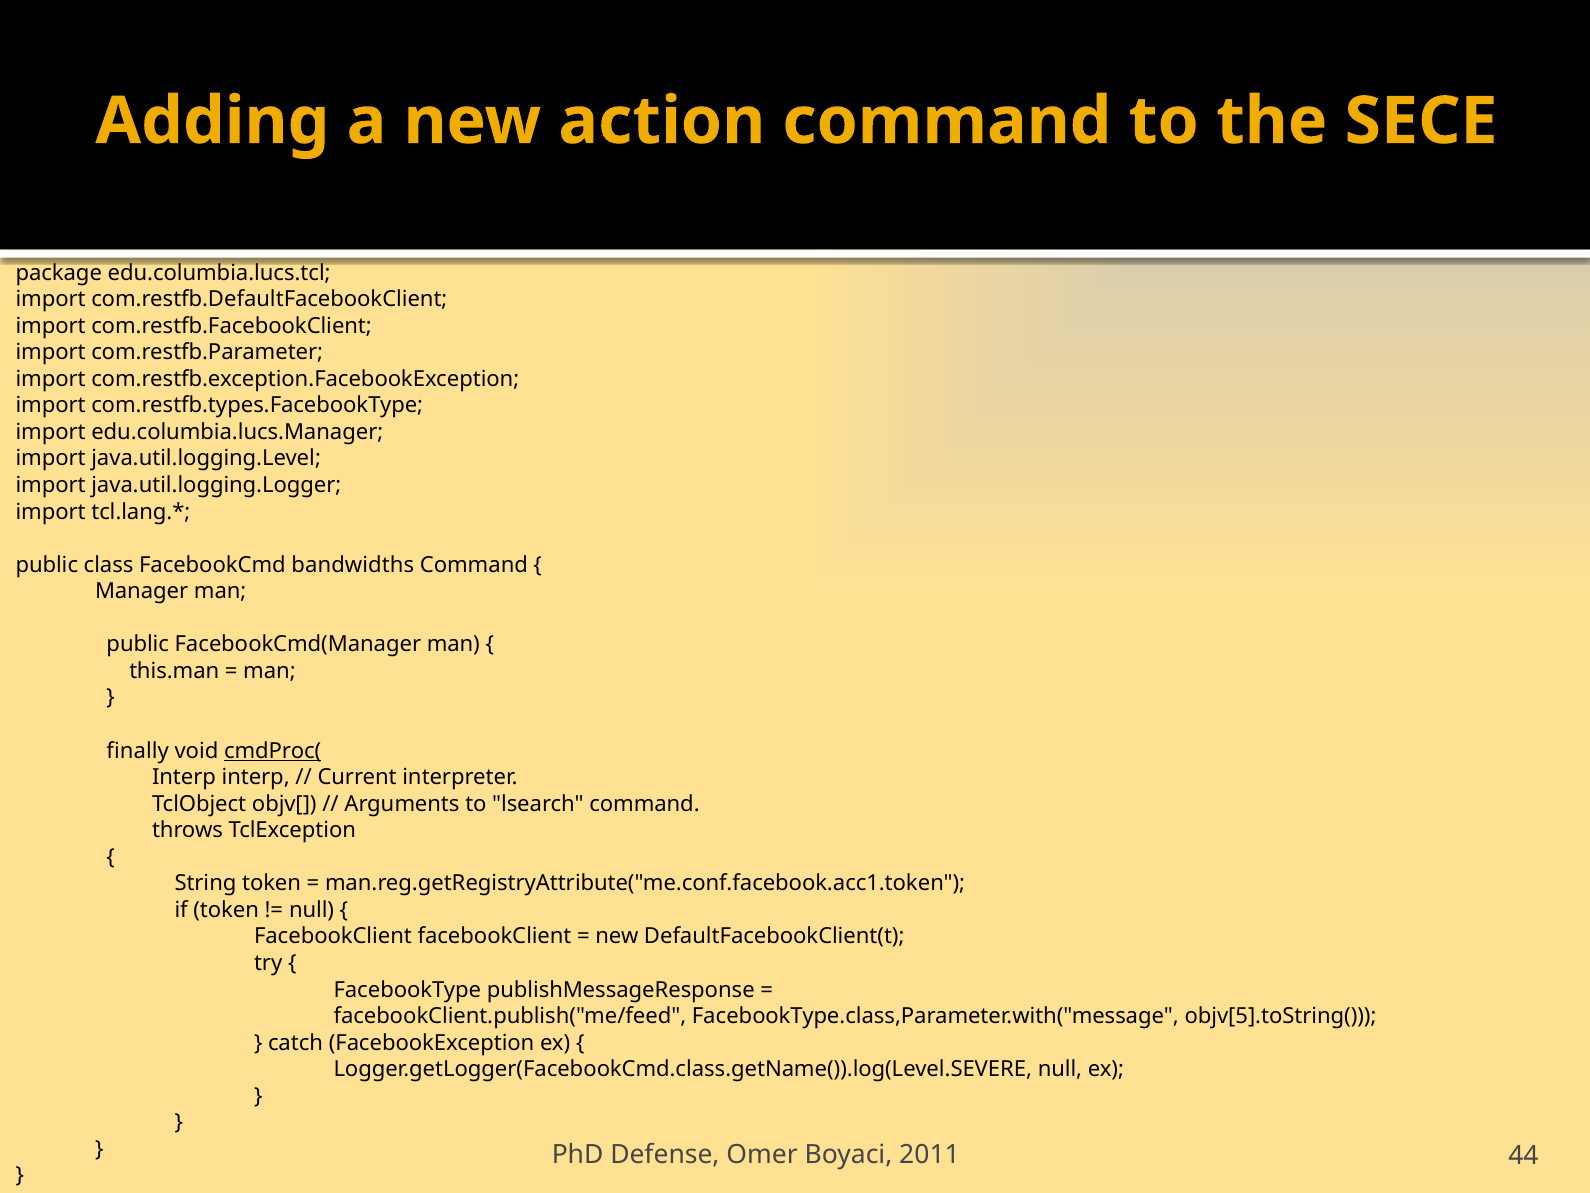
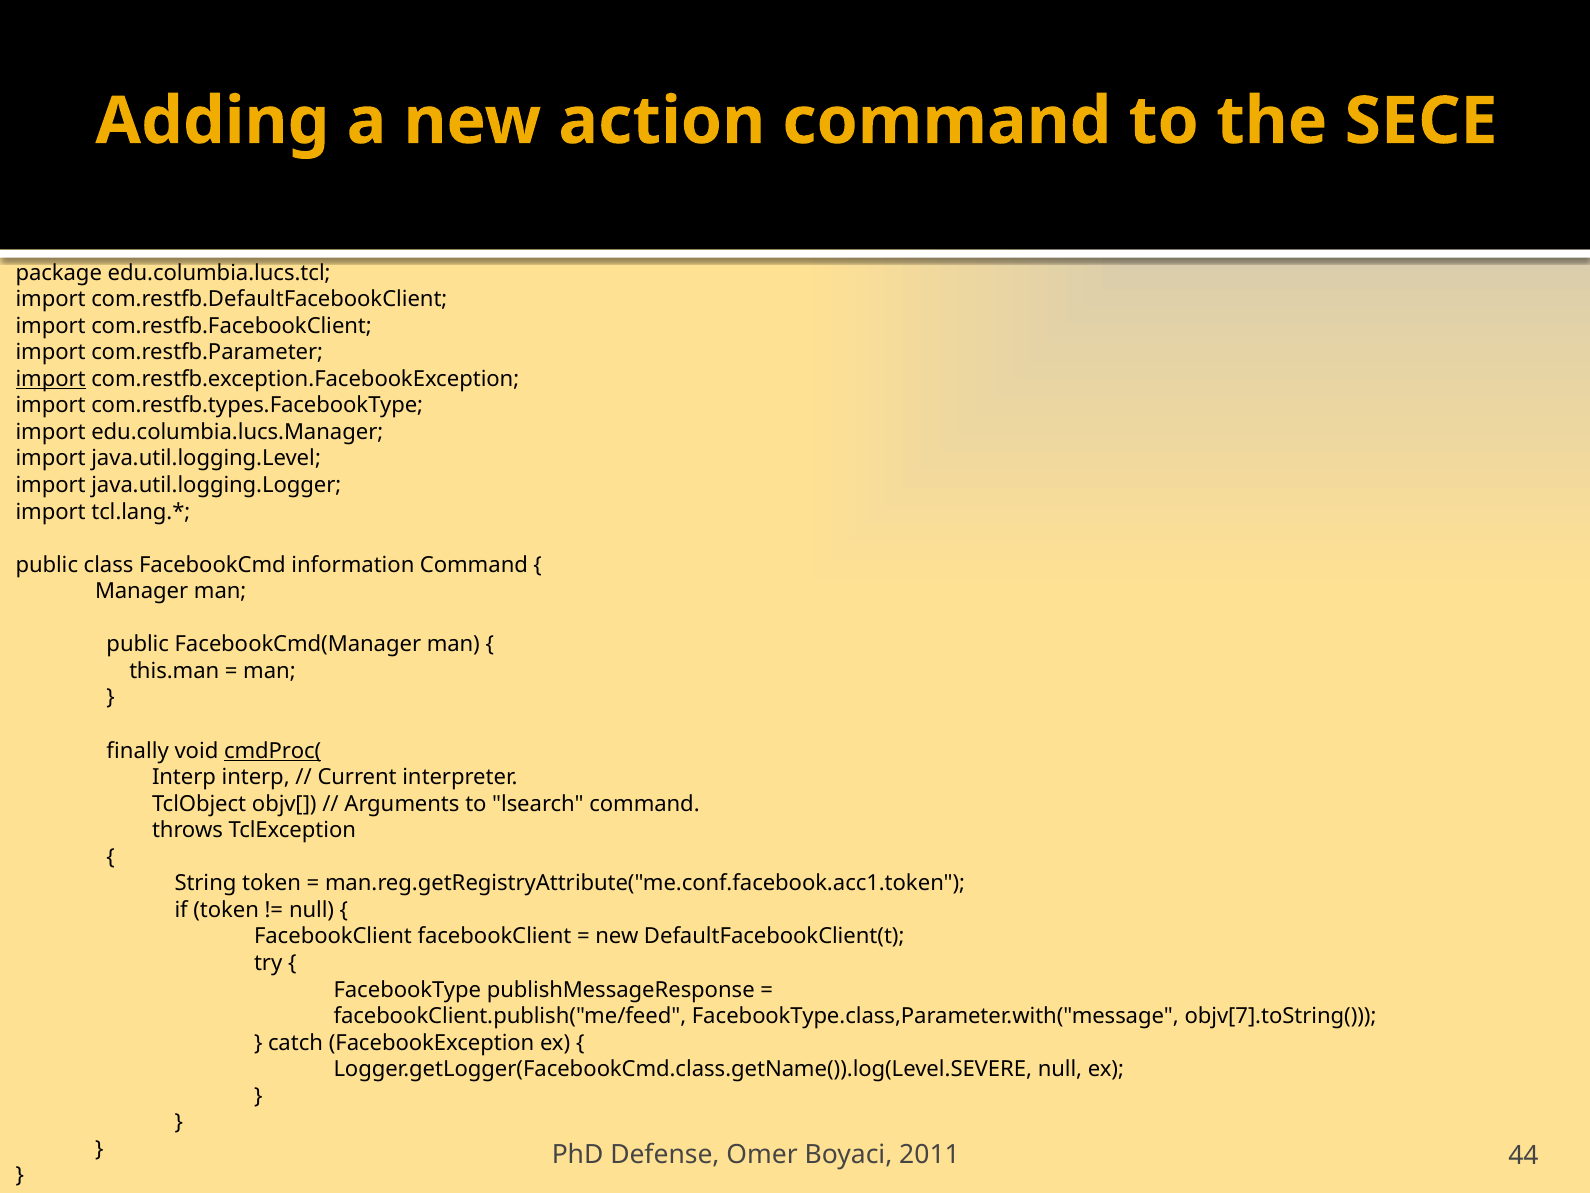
import at (51, 379) underline: none -> present
bandwidths: bandwidths -> information
objv[5].toString(: objv[5].toString( -> objv[7].toString(
